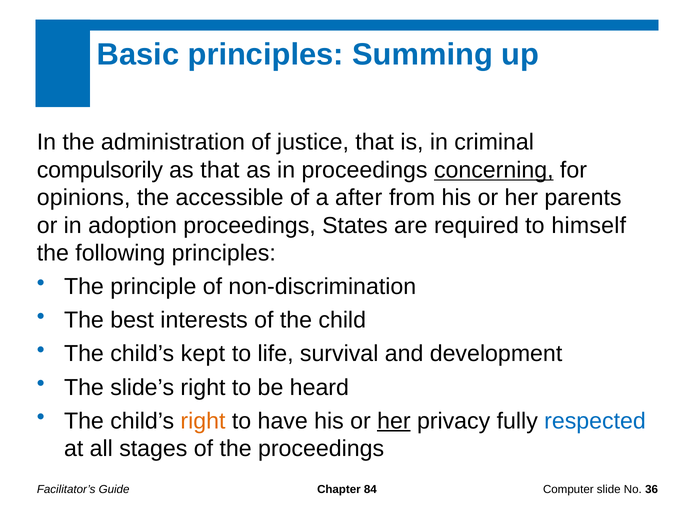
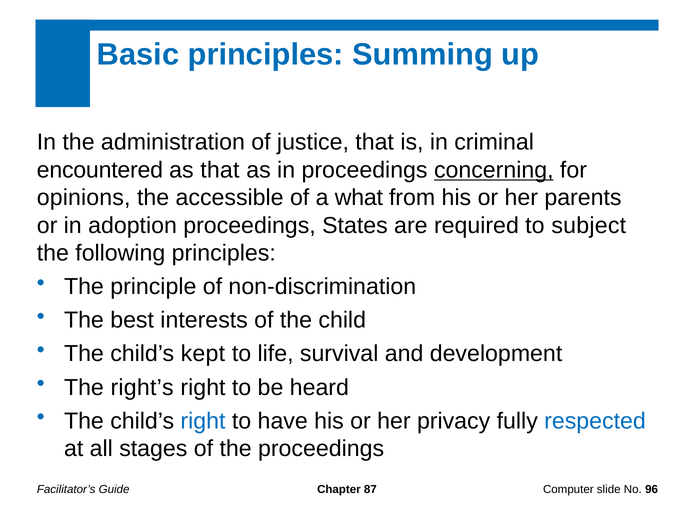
compulsorily: compulsorily -> encountered
after: after -> what
himself: himself -> subject
slide’s: slide’s -> right’s
right at (203, 421) colour: orange -> blue
her at (394, 421) underline: present -> none
36: 36 -> 96
84: 84 -> 87
